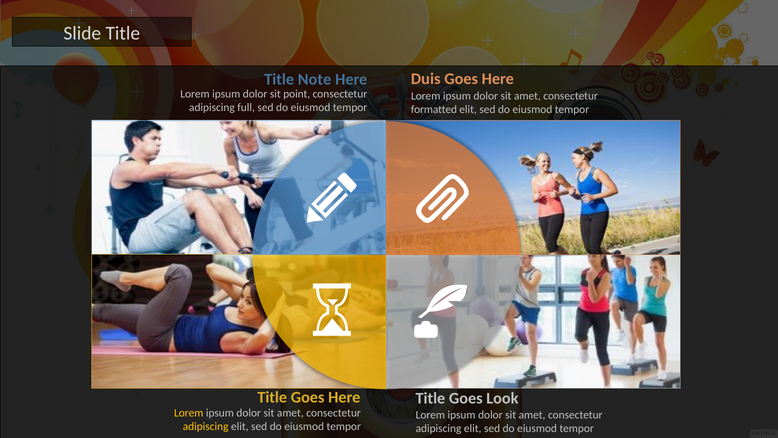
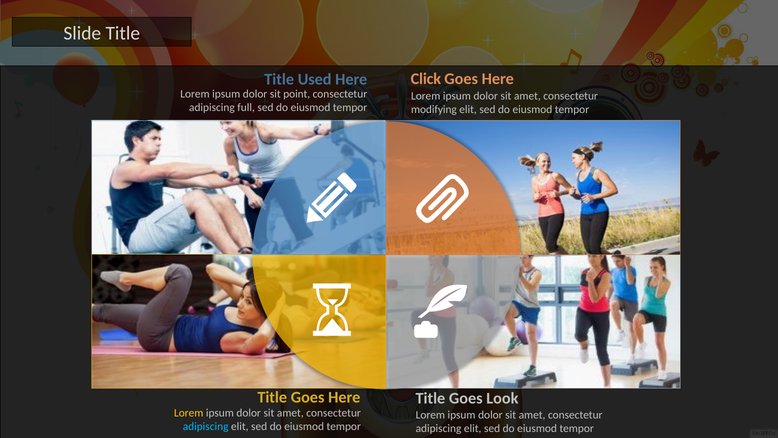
Duis: Duis -> Click
Note: Note -> Used
formatted: formatted -> modifying
adipiscing at (206, 426) colour: yellow -> light blue
